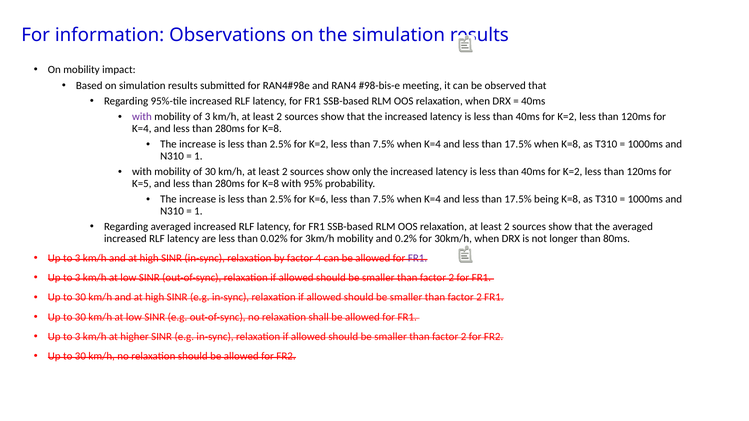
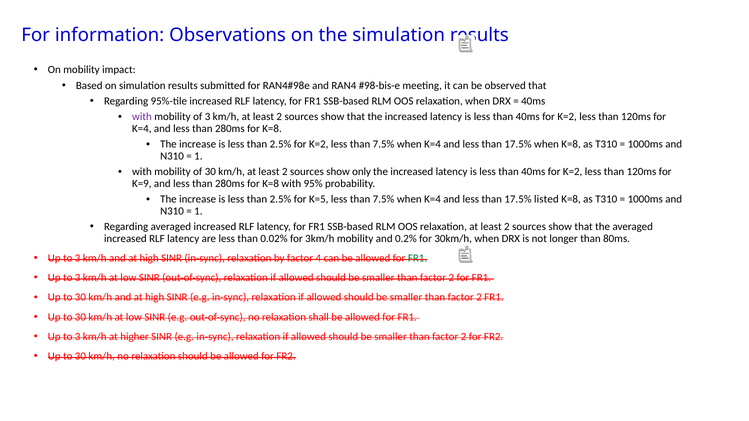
K=5: K=5 -> K=9
K=6: K=6 -> K=5
being: being -> listed
FR1 at (418, 258) colour: purple -> green
